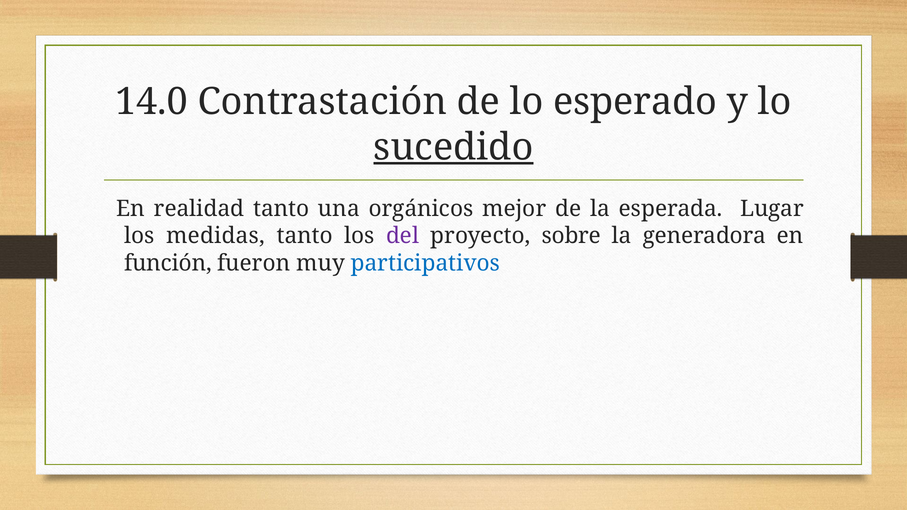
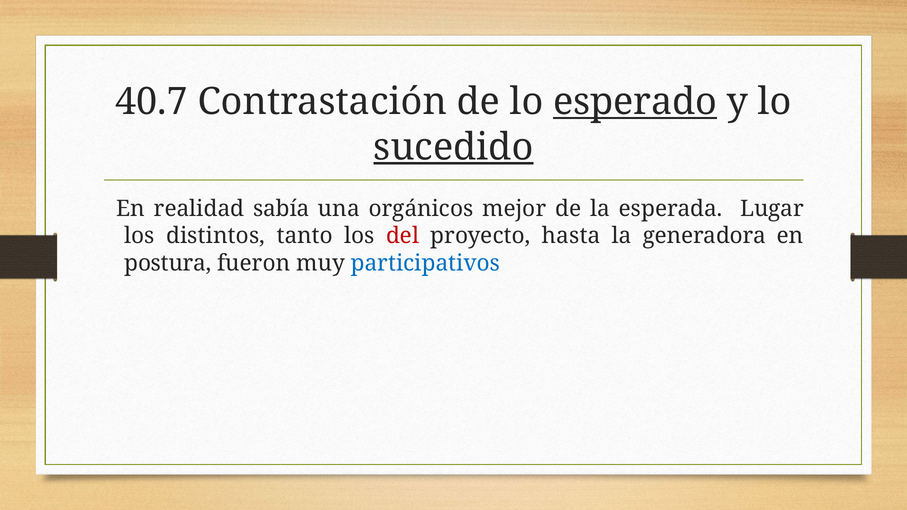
14.0: 14.0 -> 40.7
esperado underline: none -> present
realidad tanto: tanto -> sabía
medidas: medidas -> distintos
del colour: purple -> red
sobre: sobre -> hasta
función: función -> postura
